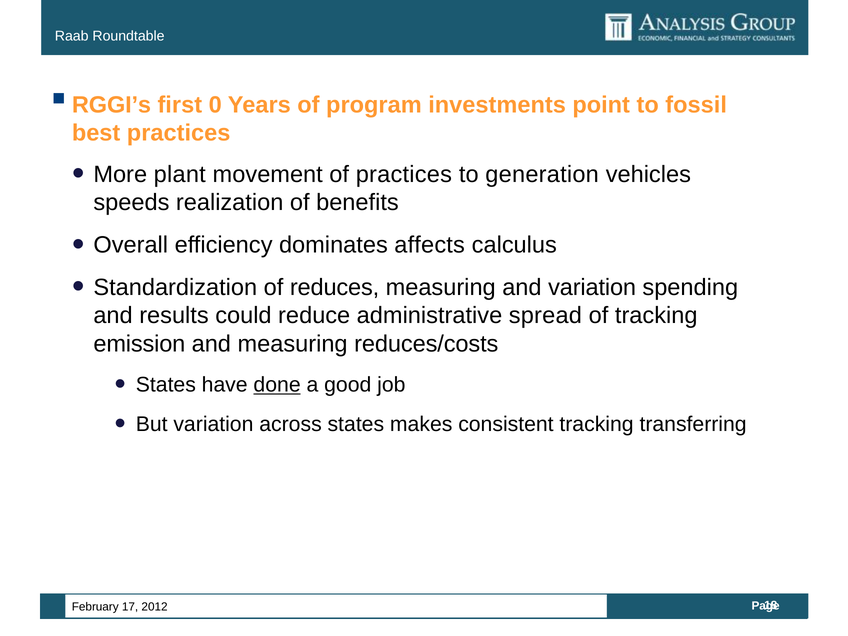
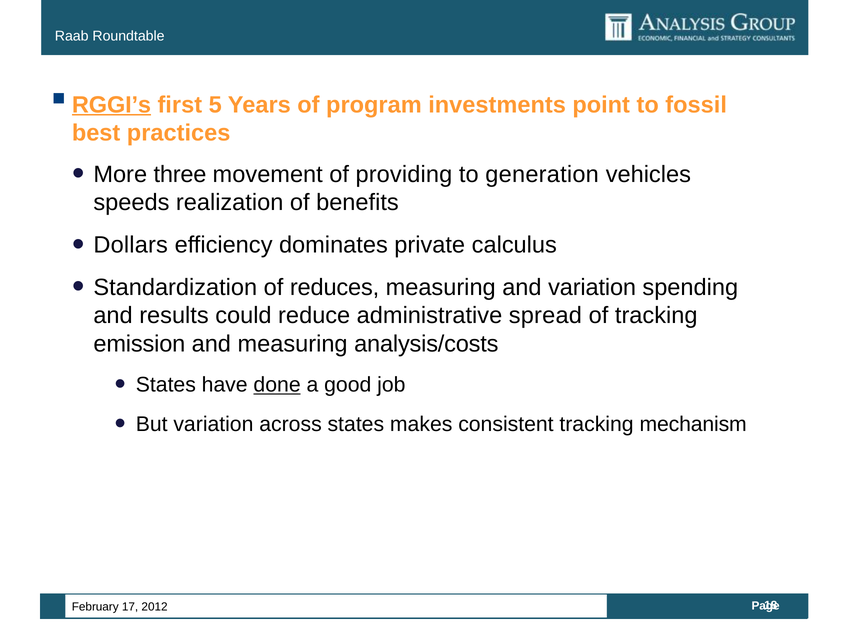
RGGI’s underline: none -> present
0: 0 -> 5
plant: plant -> three
of practices: practices -> providing
Overall: Overall -> Dollars
affects: affects -> private
reduces/costs: reduces/costs -> analysis/costs
transferring: transferring -> mechanism
